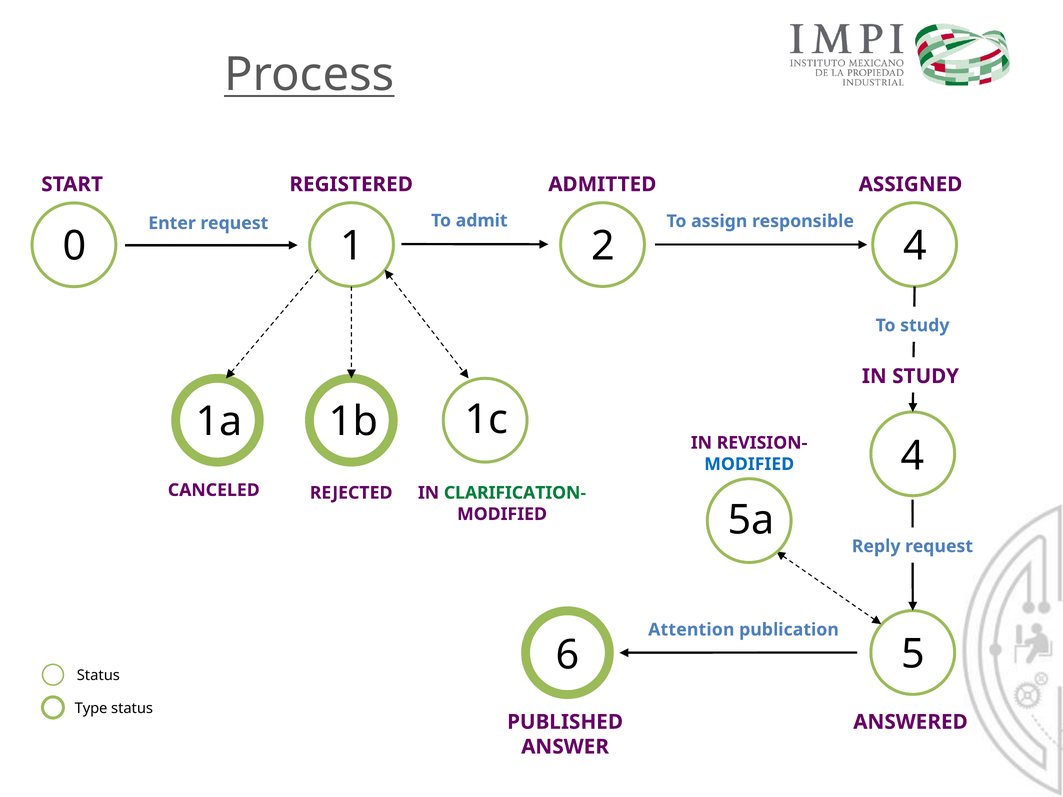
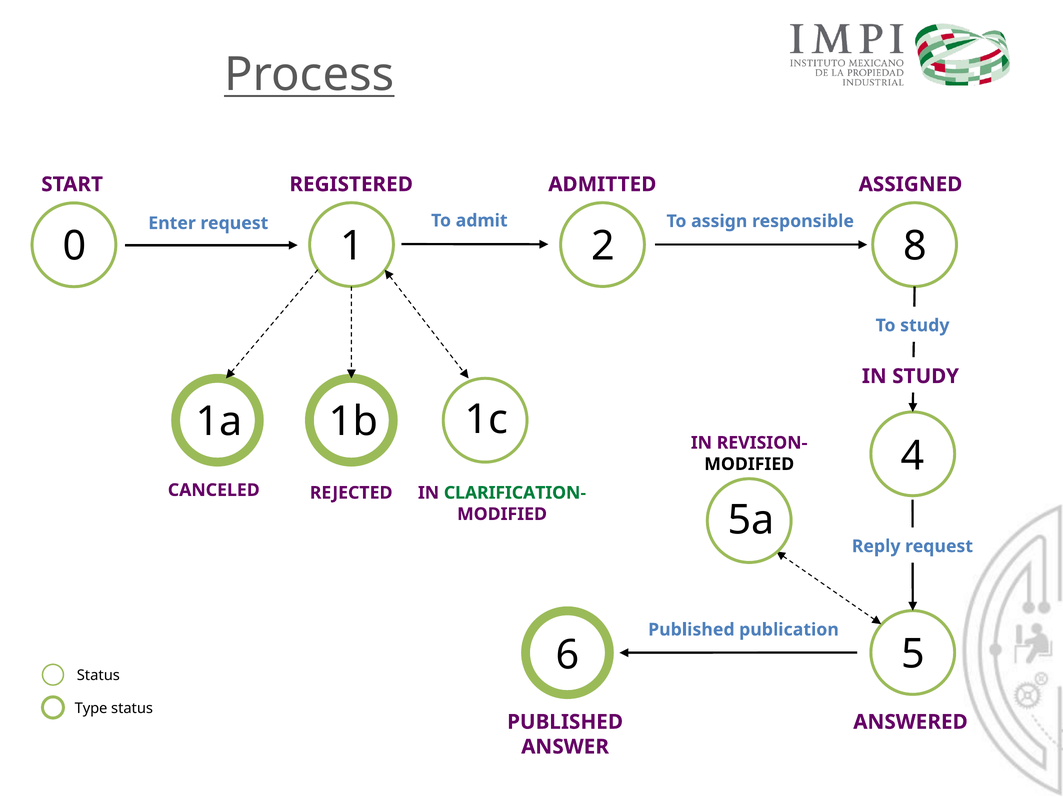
2 4: 4 -> 8
MODIFIED at (749, 464) colour: blue -> black
Attention at (691, 630): Attention -> Published
